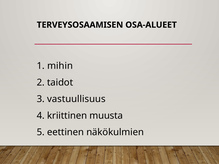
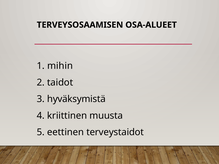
vastuullisuus: vastuullisuus -> hyväksymistä
näkökulmien: näkökulmien -> terveystaidot
